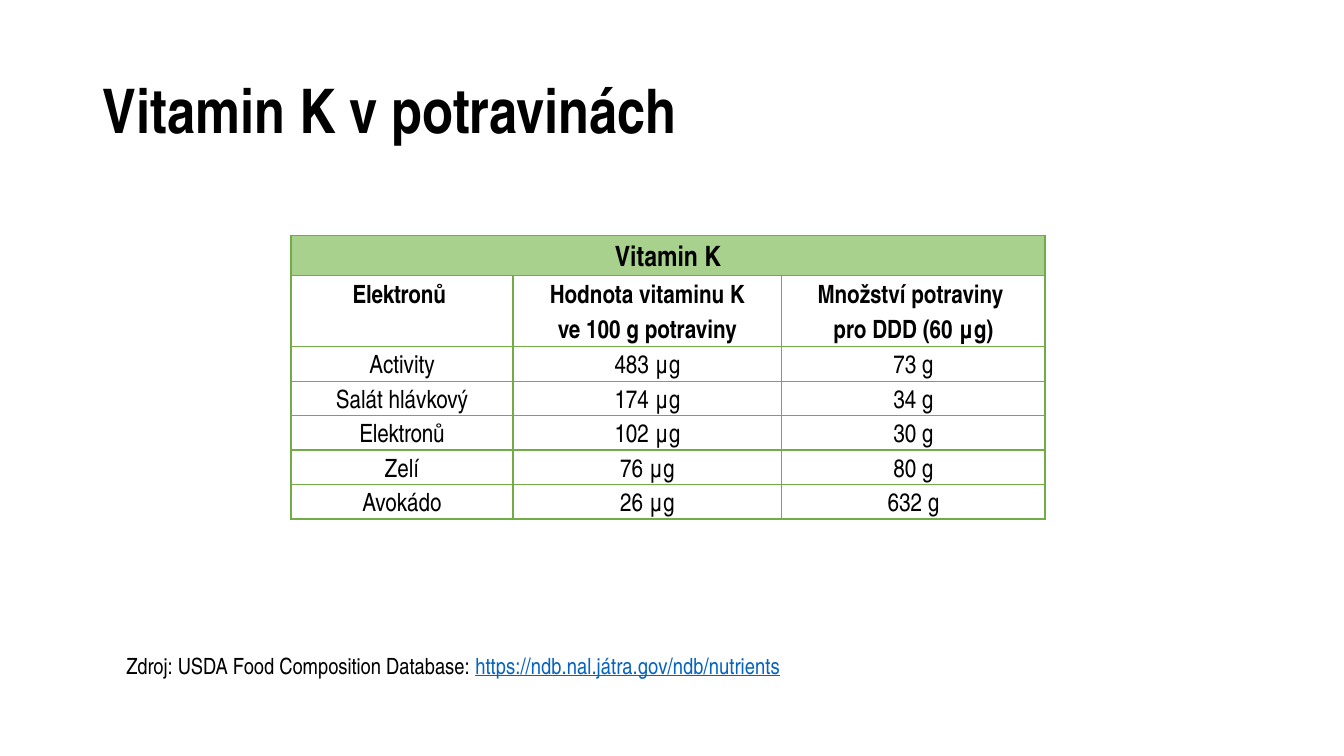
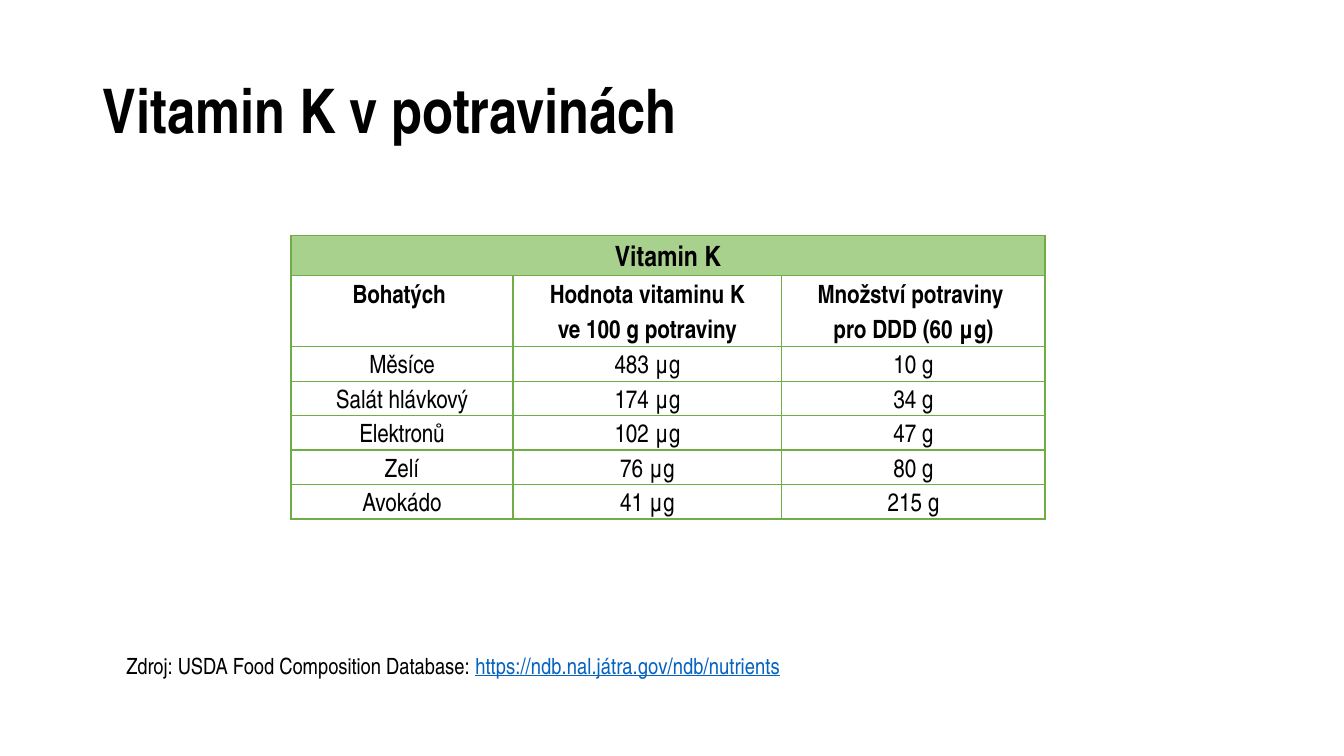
Elektronů at (399, 295): Elektronů -> Bohatých
Activity: Activity -> Měsíce
73: 73 -> 10
30: 30 -> 47
26: 26 -> 41
632: 632 -> 215
